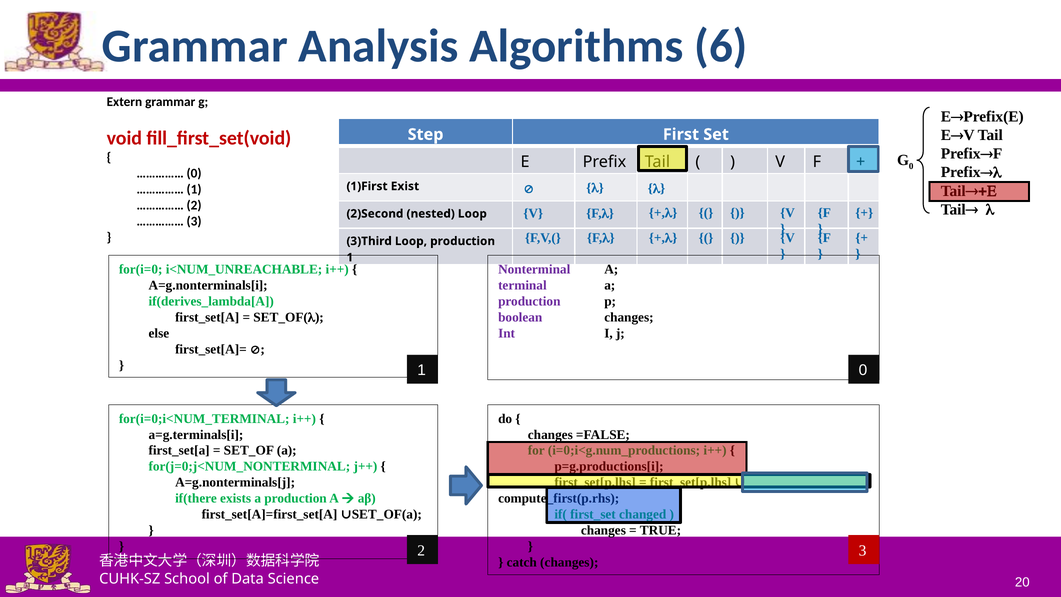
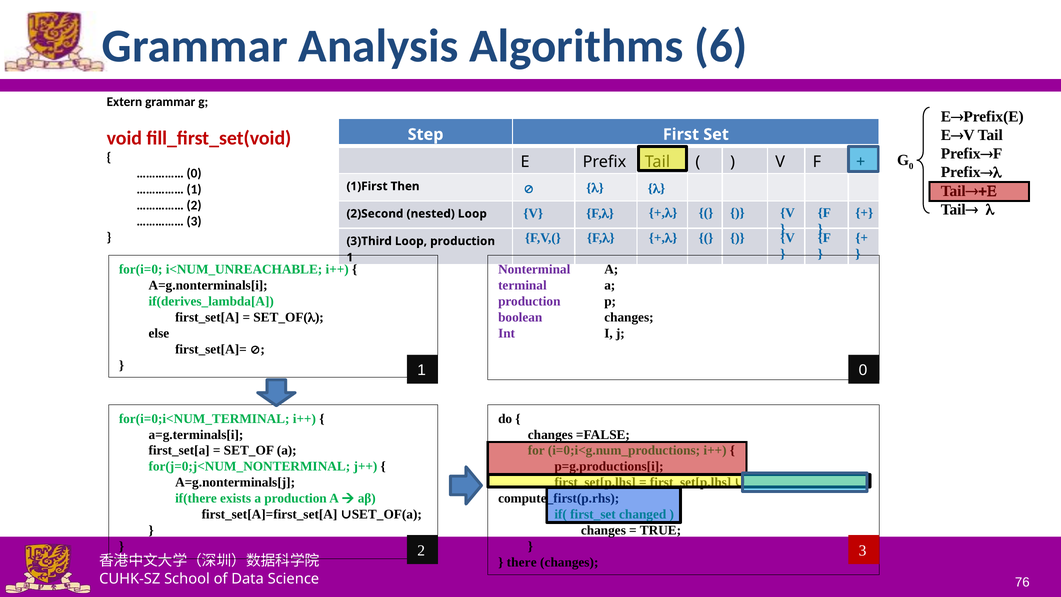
Exist: Exist -> Then
catch: catch -> there
20: 20 -> 76
